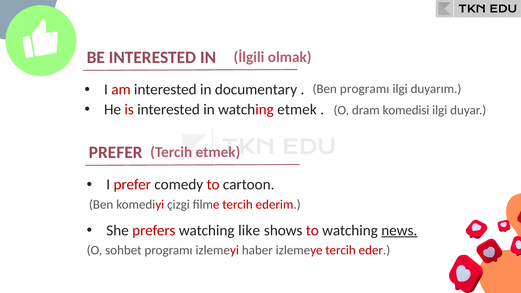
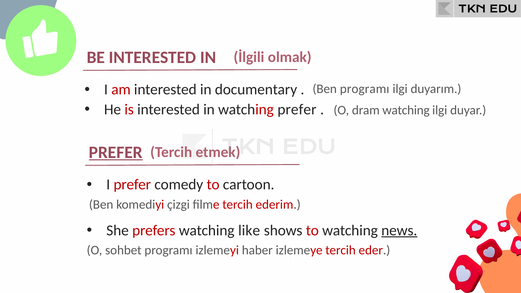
watching etmek: etmek -> prefer
dram komedisi: komedisi -> watching
PREFER at (116, 152) underline: none -> present
